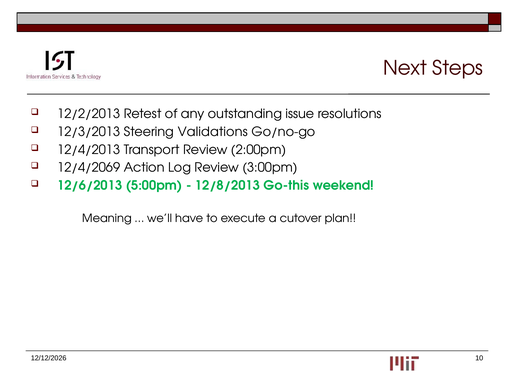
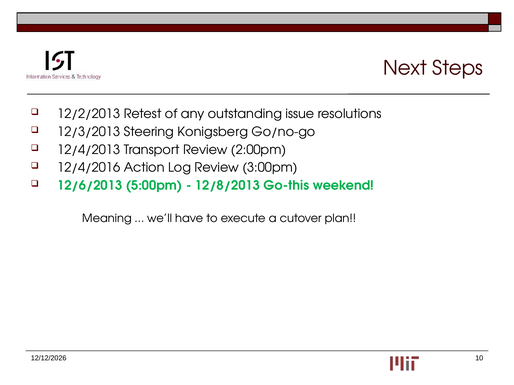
Validations: Validations -> Konigsberg
12/4/2069: 12/4/2069 -> 12/4/2016
